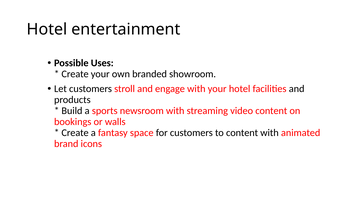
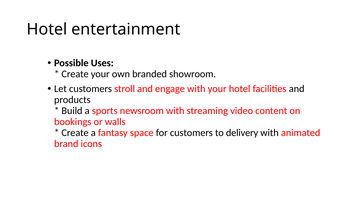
to content: content -> delivery
